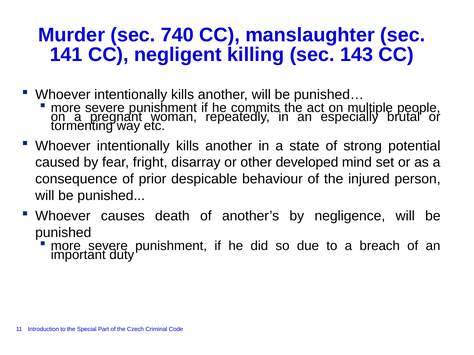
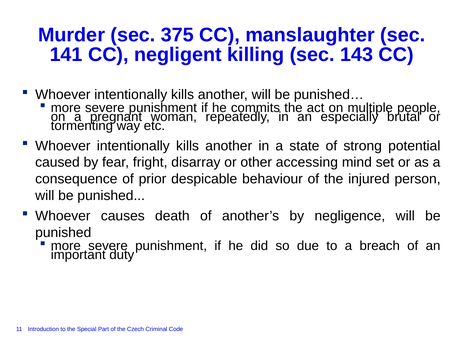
740: 740 -> 375
developed: developed -> accessing
